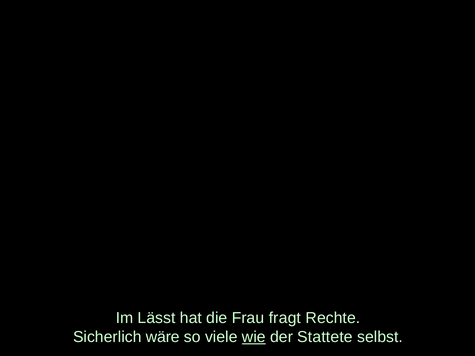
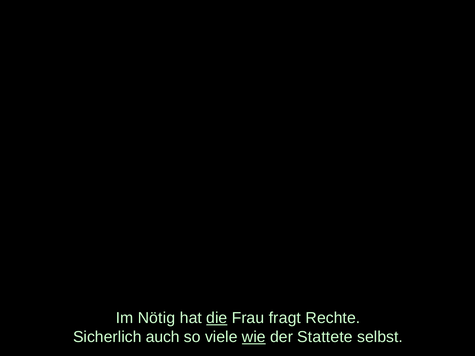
Lässt: Lässt -> Nötig
die underline: none -> present
wäre: wäre -> auch
